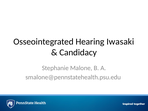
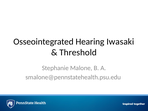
Candidacy: Candidacy -> Threshold
